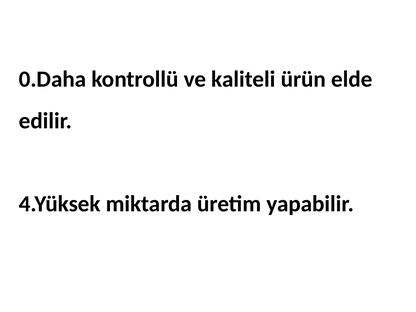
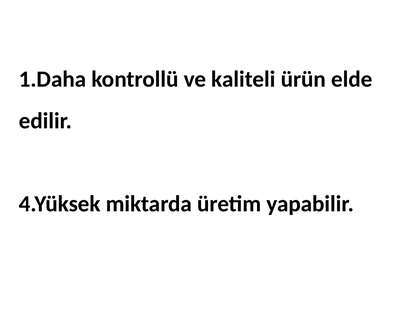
0.Daha: 0.Daha -> 1.Daha
